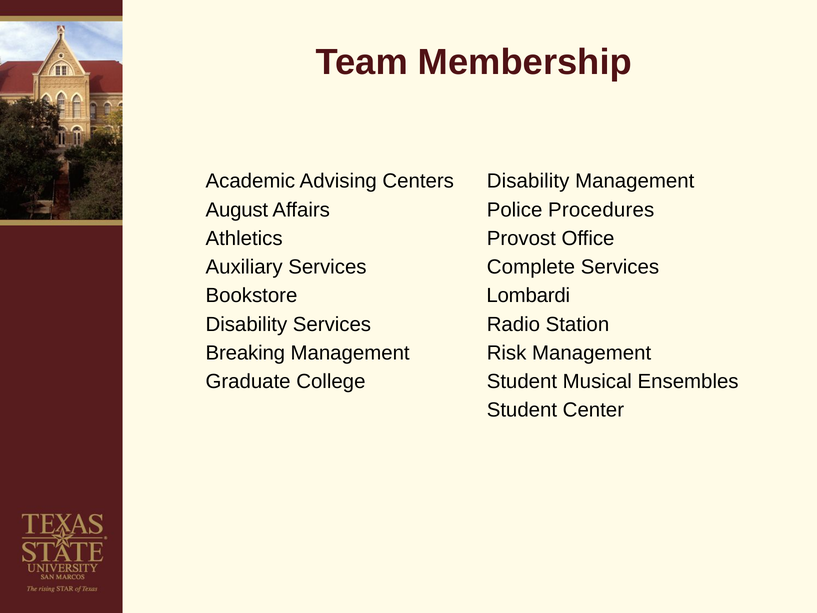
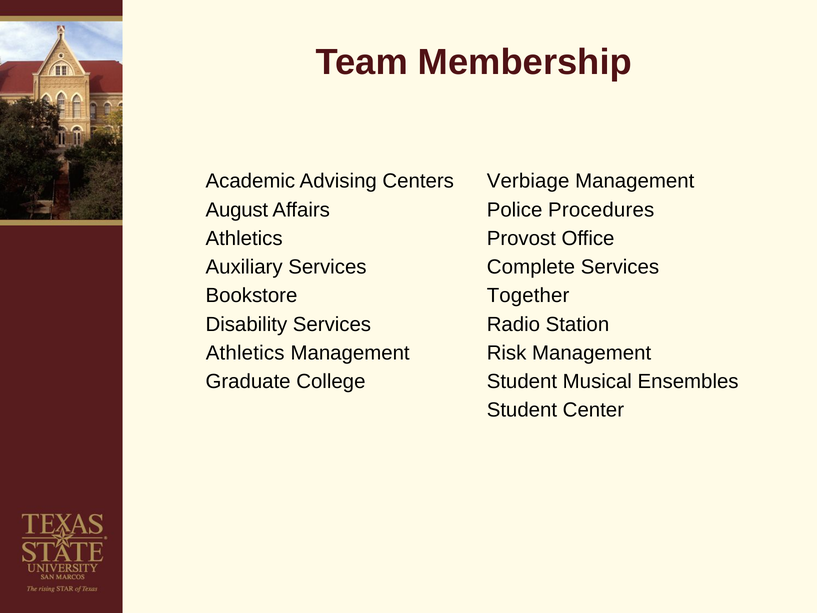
Disability at (528, 181): Disability -> Verbiage
Lombardi: Lombardi -> Together
Breaking at (245, 353): Breaking -> Athletics
